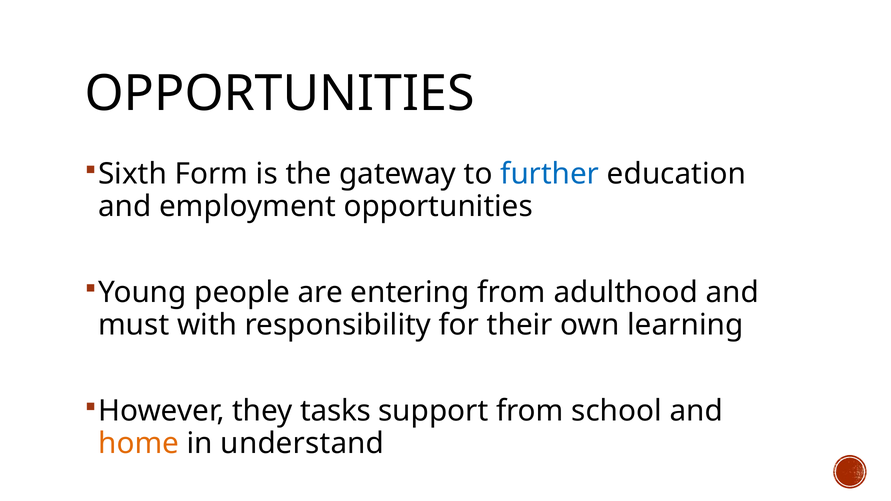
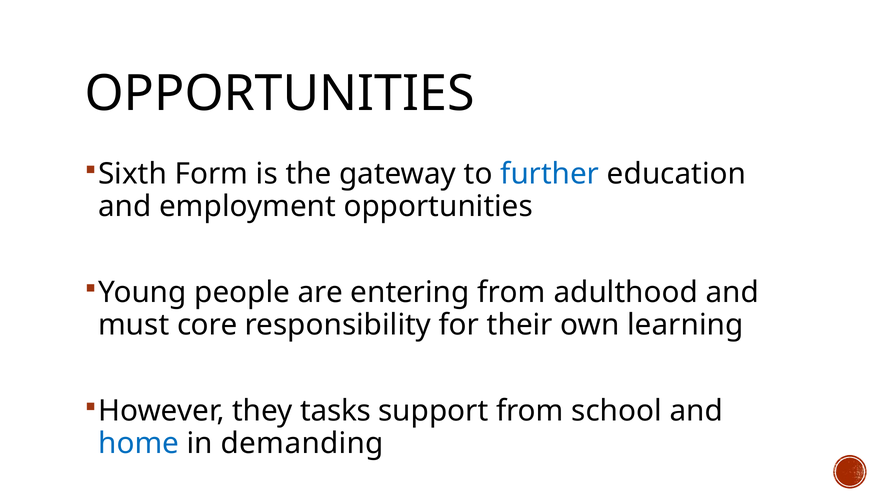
with: with -> core
home colour: orange -> blue
understand: understand -> demanding
